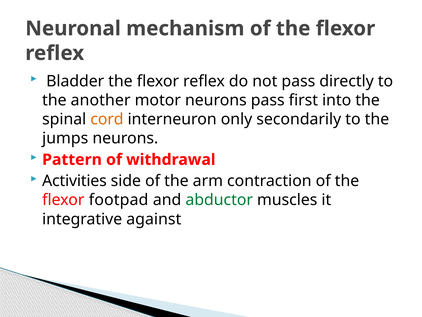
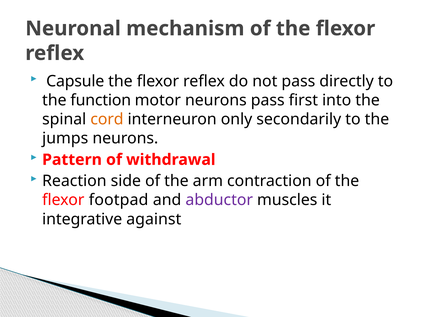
Bladder: Bladder -> Capsule
another: another -> function
Activities: Activities -> Reaction
abductor colour: green -> purple
